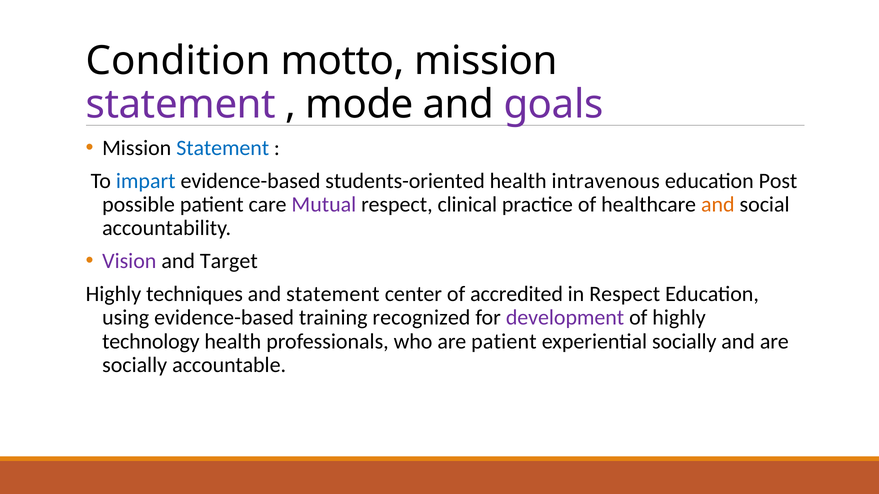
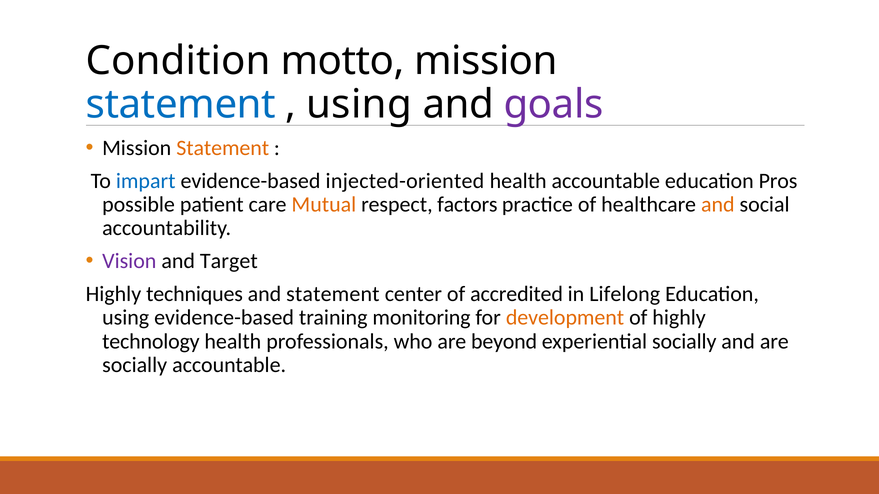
statement at (181, 104) colour: purple -> blue
mode at (360, 104): mode -> using
Statement at (223, 148) colour: blue -> orange
students-oriented: students-oriented -> injected-oriented
health intravenous: intravenous -> accountable
Post: Post -> Pros
Mutual colour: purple -> orange
clinical: clinical -> factors
in Respect: Respect -> Lifelong
recognized: recognized -> monitoring
development colour: purple -> orange
are patient: patient -> beyond
